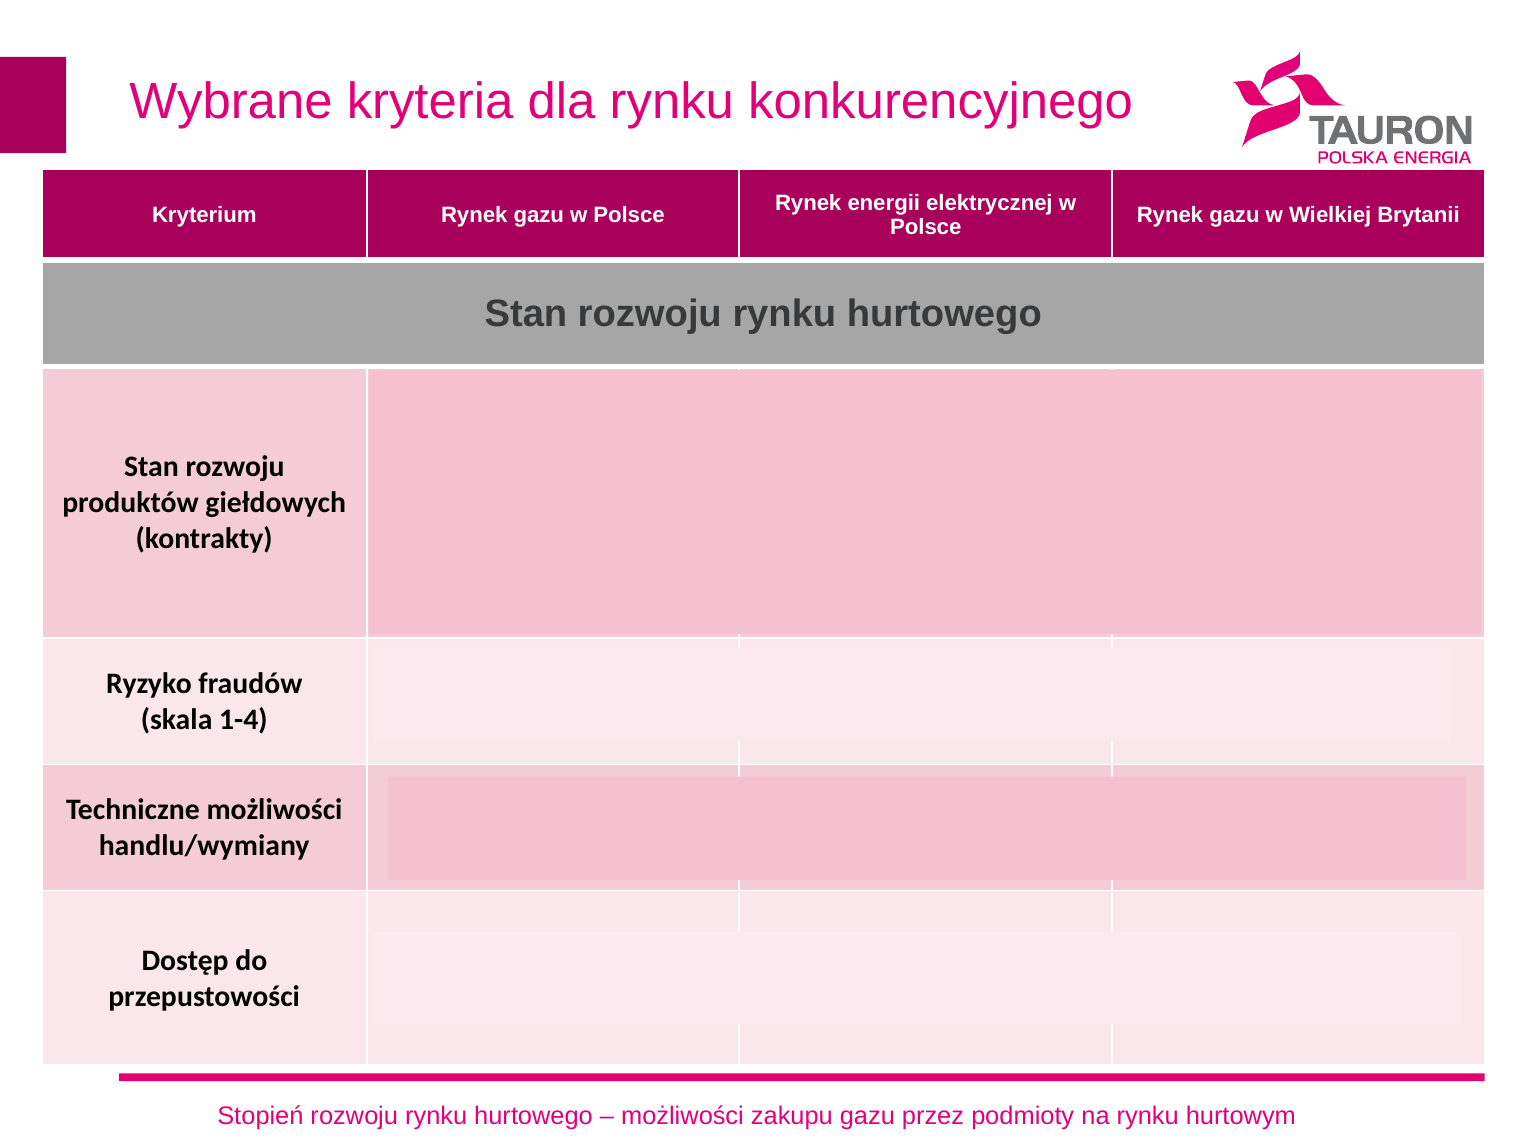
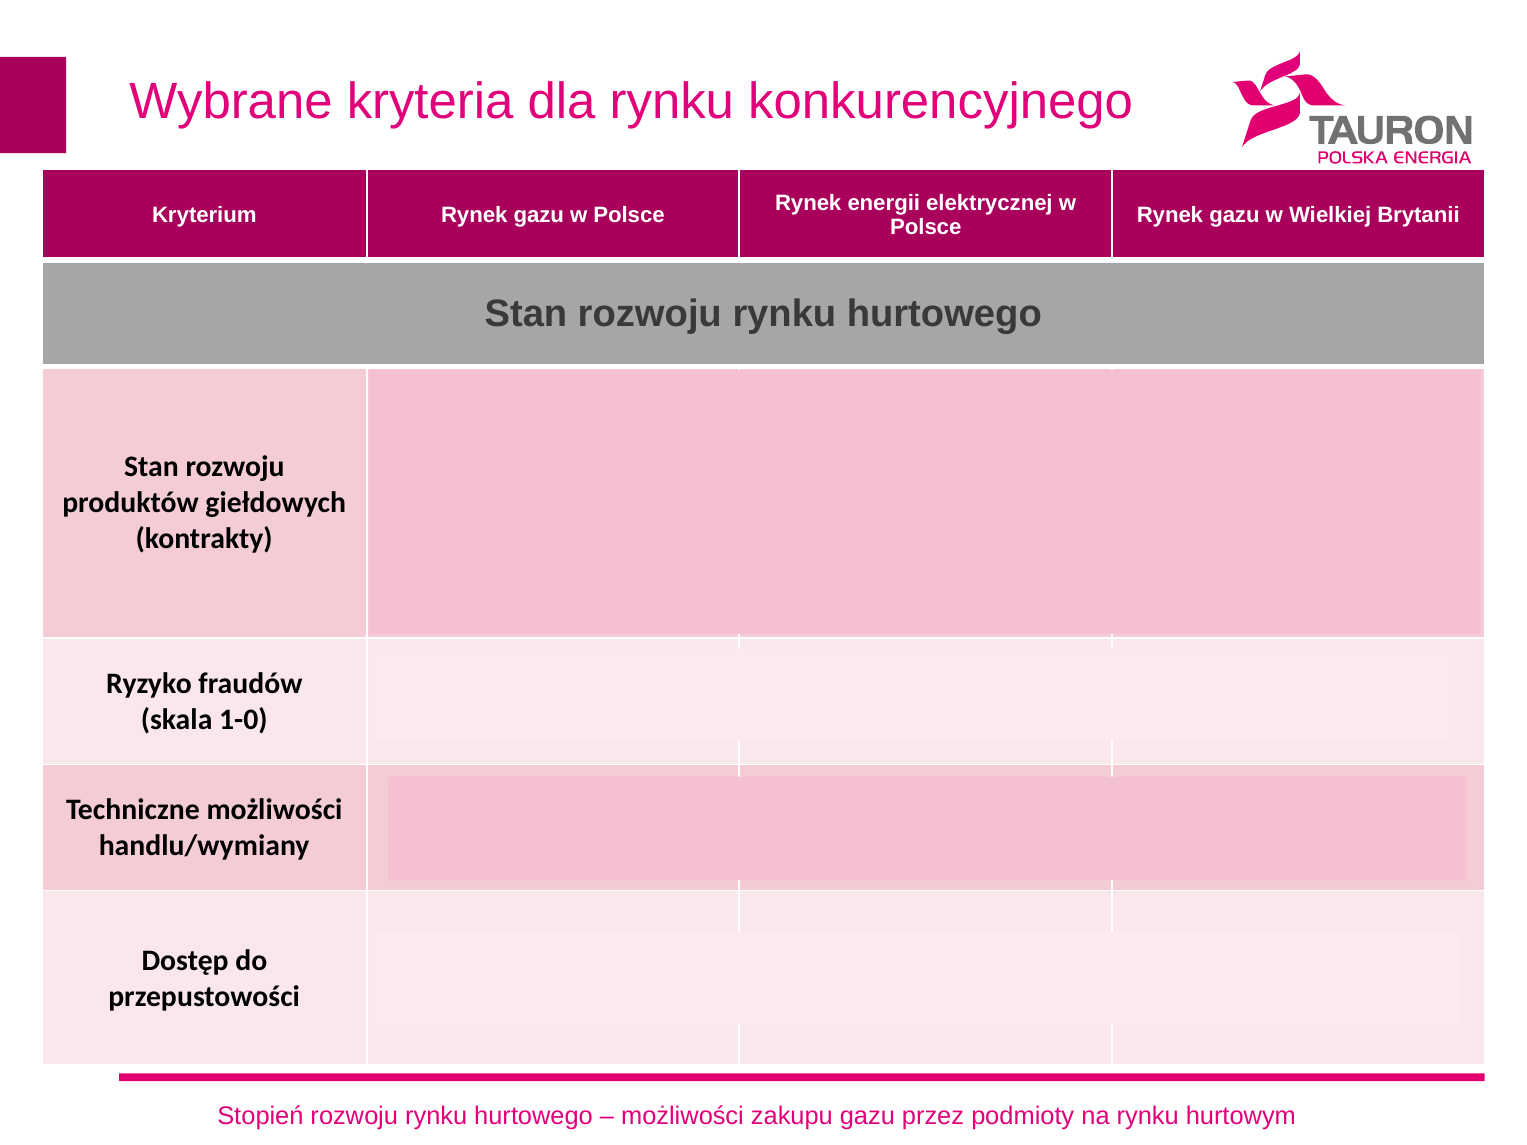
1-4: 1-4 -> 1-0
